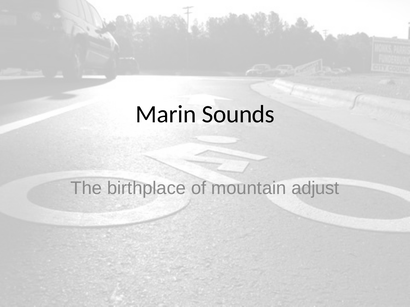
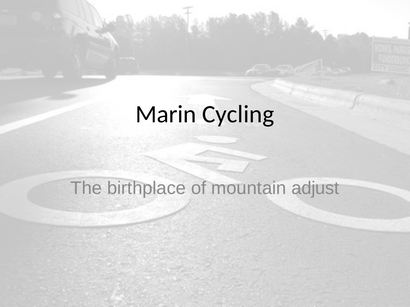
Sounds: Sounds -> Cycling
